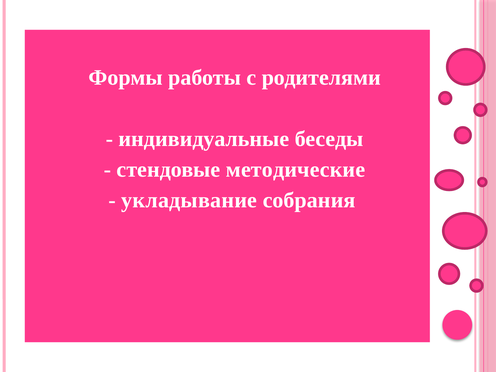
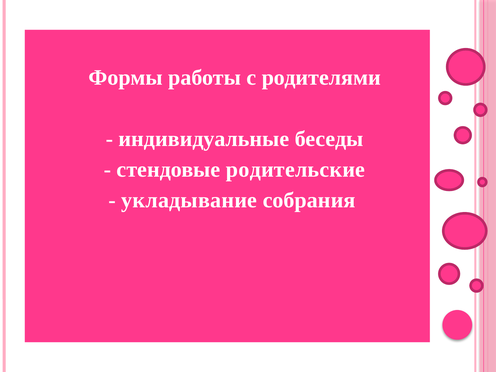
методические: методические -> родительские
